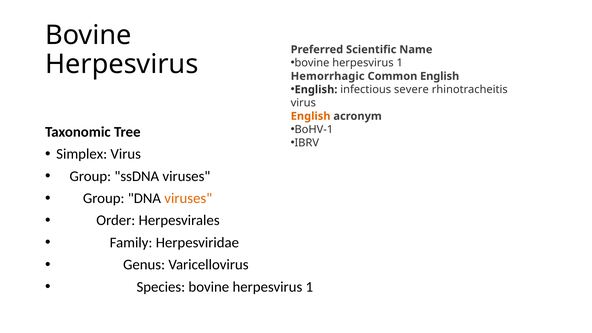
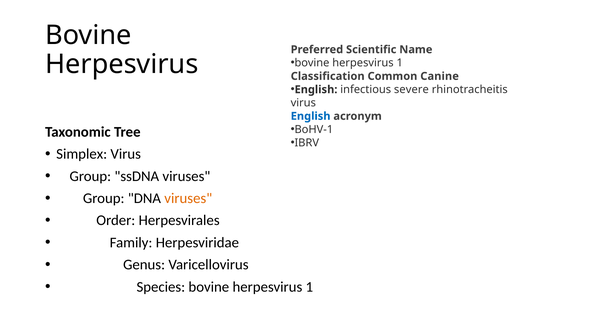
Hemorrhagic: Hemorrhagic -> Classification
Common English: English -> Canine
English at (311, 116) colour: orange -> blue
